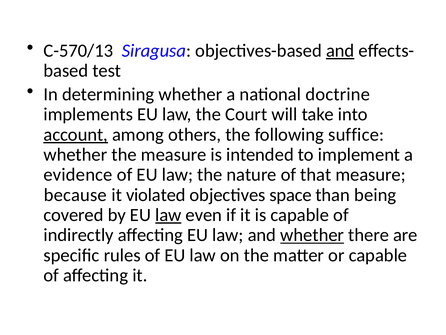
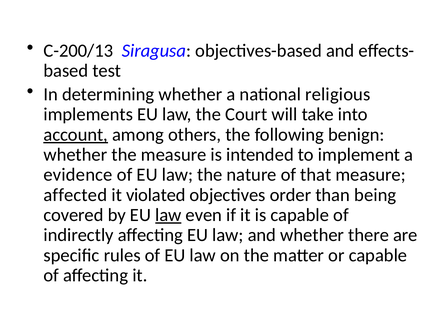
C-570/13: C-570/13 -> C-200/13
and at (340, 51) underline: present -> none
doctrine: doctrine -> religious
suffice: suffice -> benign
because: because -> affected
space: space -> order
whether at (312, 235) underline: present -> none
